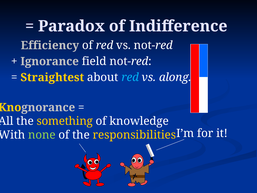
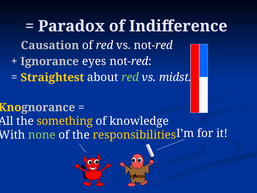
Efficiency: Efficiency -> Causation
field: field -> eyes
red at (130, 77) colour: light blue -> light green
along: along -> midst
